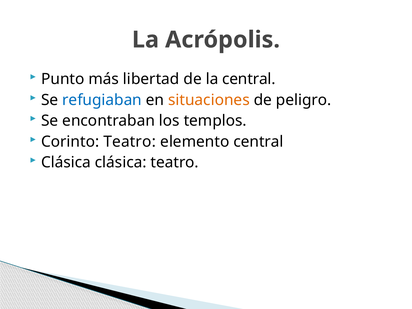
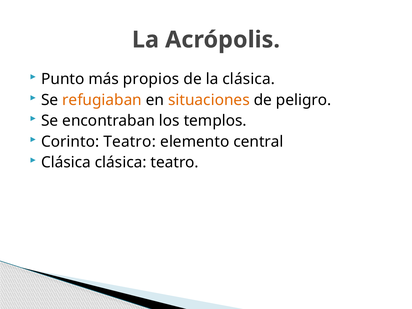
libertad: libertad -> propios
la central: central -> clásica
refugiaban colour: blue -> orange
